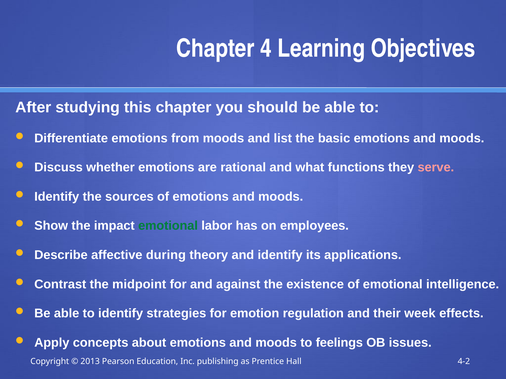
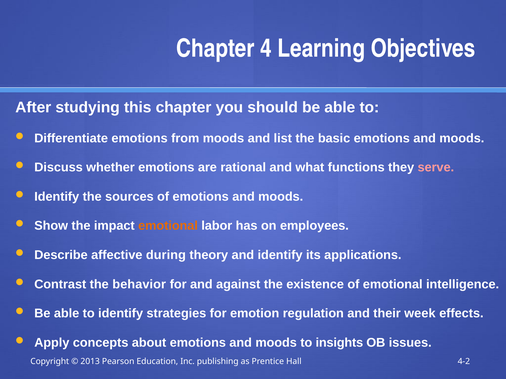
emotional at (168, 226) colour: green -> orange
midpoint: midpoint -> behavior
feelings: feelings -> insights
